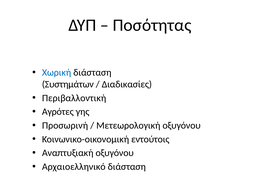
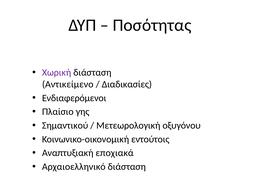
Χωρική colour: blue -> purple
Συστημάτων: Συστημάτων -> Αντικείμενο
Περιβαλλοντική: Περιβαλλοντική -> Ενδιαφερόμενοι
Αγρότες: Αγρότες -> Πλαίσιο
Προσωρινή: Προσωρινή -> Σημαντικού
Αναπτυξιακή οξυγόνου: οξυγόνου -> εποχιακά
